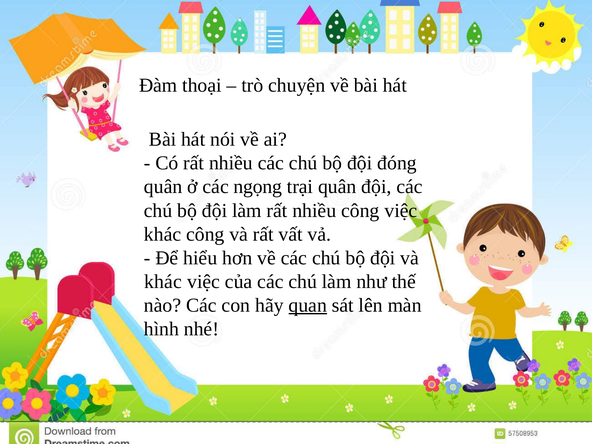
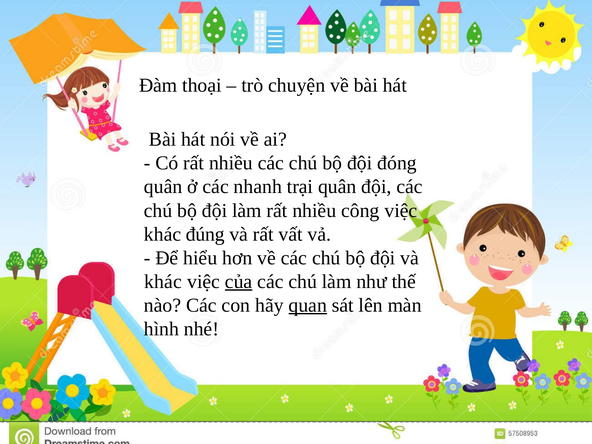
ngọng: ngọng -> nhanh
khác công: công -> đúng
của underline: none -> present
